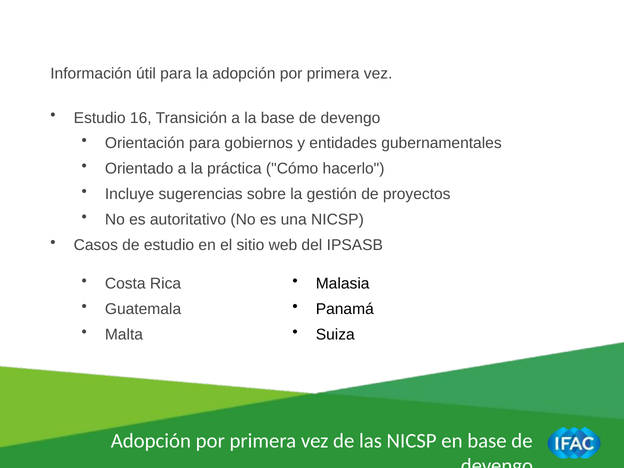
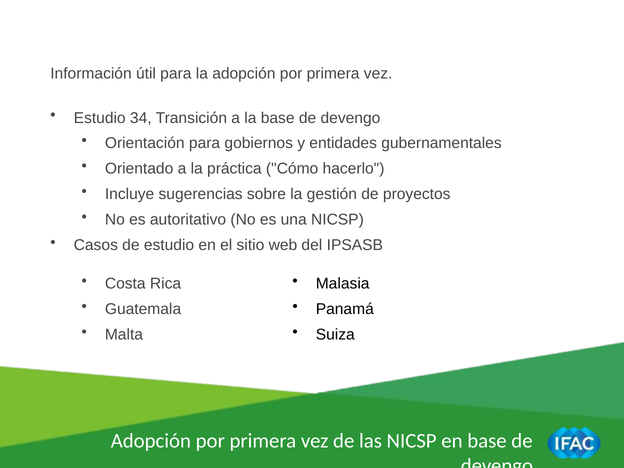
16: 16 -> 34
